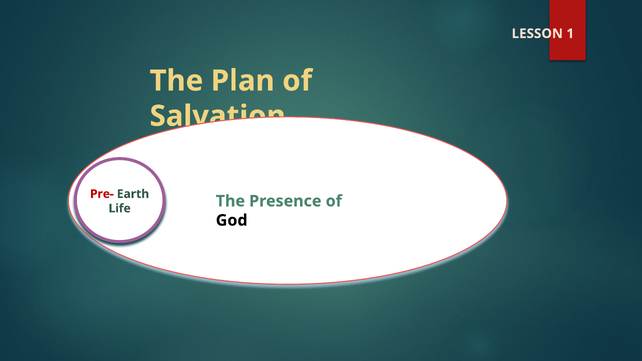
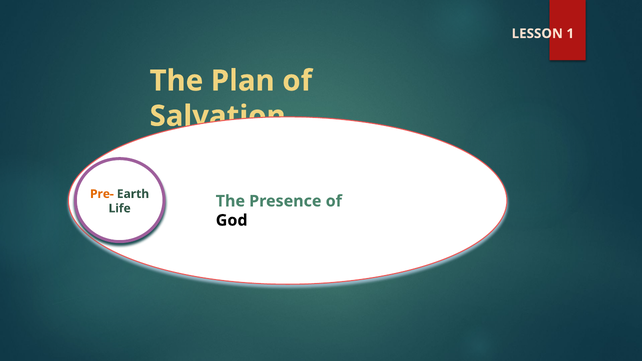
Pre- colour: red -> orange
